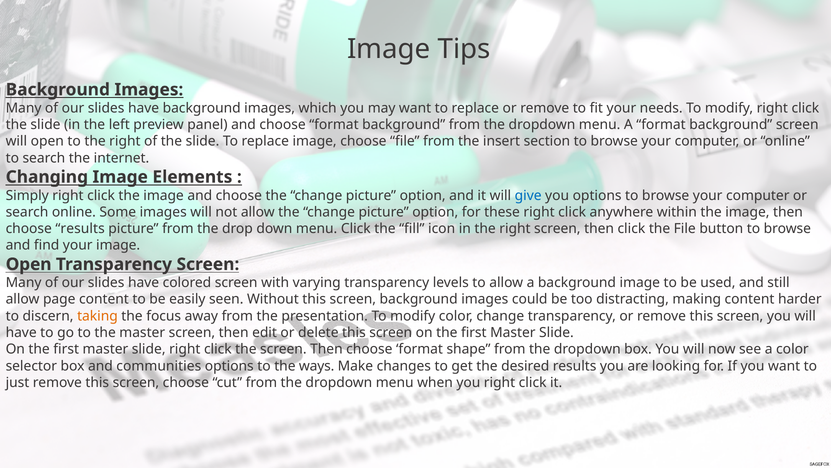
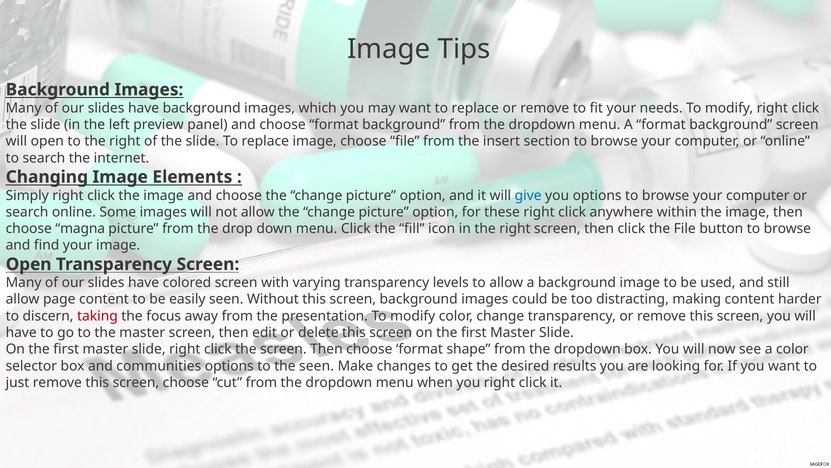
choose results: results -> magna
taking colour: orange -> red
the ways: ways -> seen
